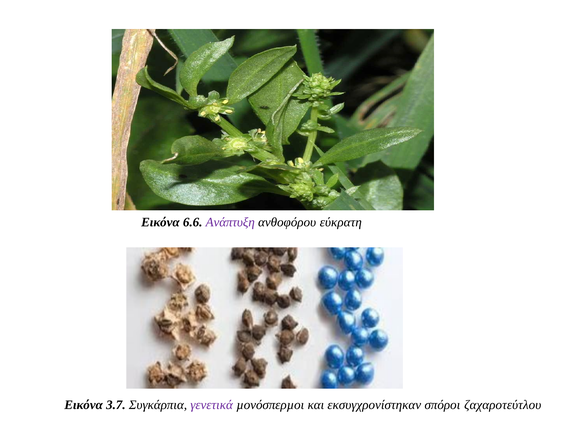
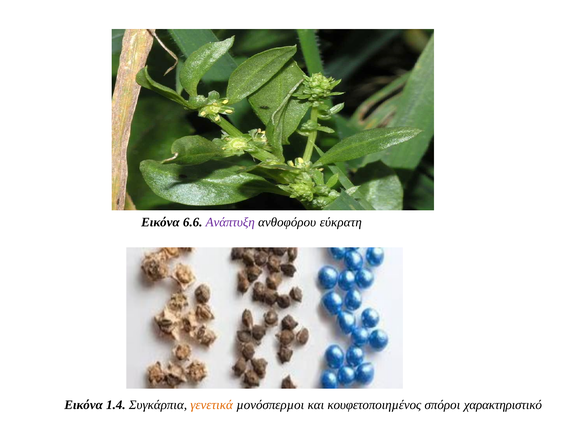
3.7: 3.7 -> 1.4
γενετικά colour: purple -> orange
εκσυγχρονίστηκαν: εκσυγχρονίστηκαν -> κουφετοποιηµένος
ζαχαροτεύτλου: ζαχαροτεύτλου -> χαρακτηριστικό
